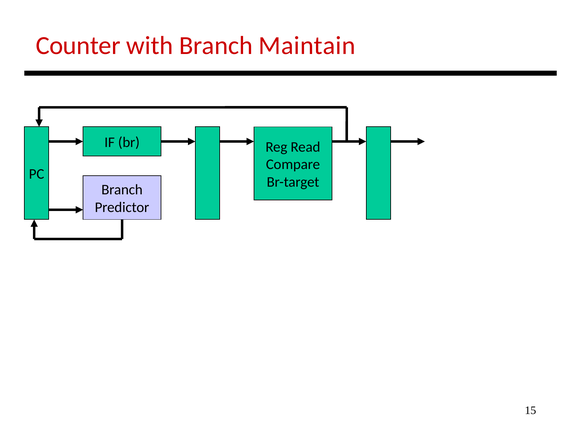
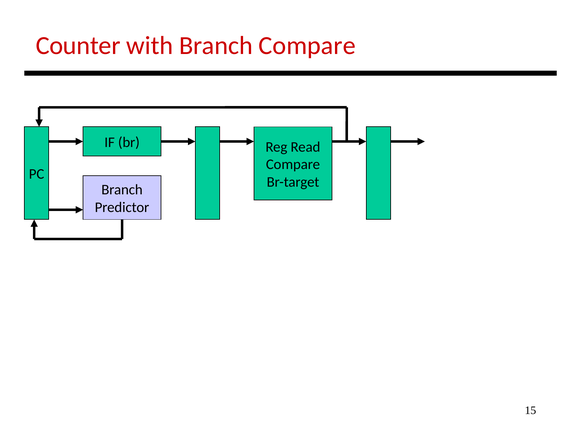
Branch Maintain: Maintain -> Compare
